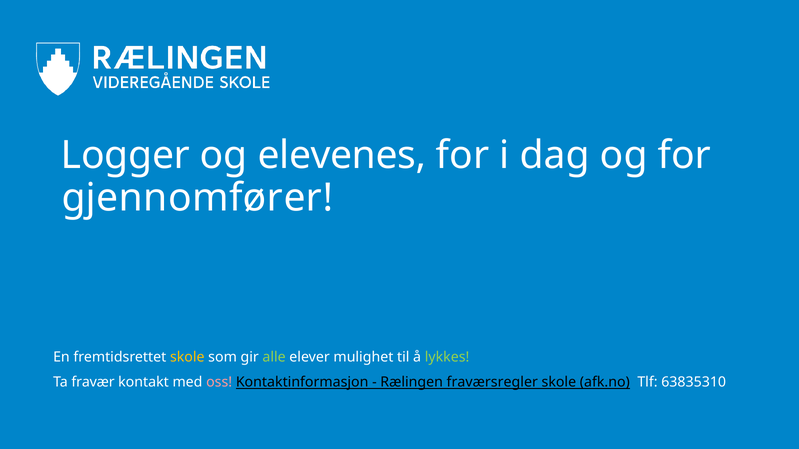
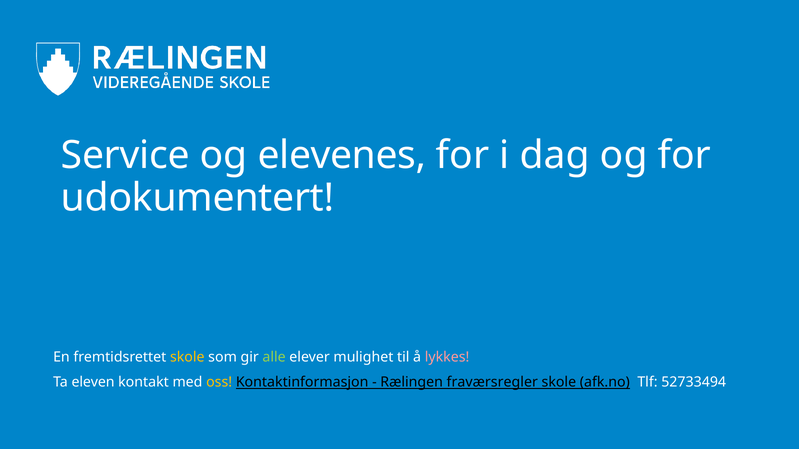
Logger: Logger -> Service
gjennomfører: gjennomfører -> udokumentert
lykkes colour: light green -> pink
fravær: fravær -> eleven
oss colour: pink -> yellow
63835310: 63835310 -> 52733494
